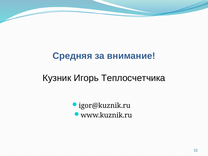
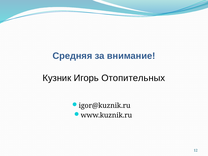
Теплосчетчика: Теплосчетчика -> Отопительных
